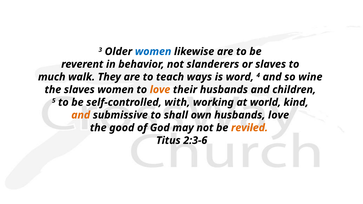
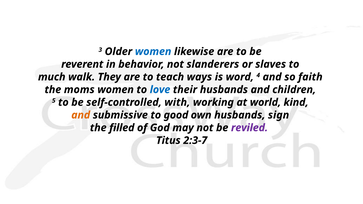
wine: wine -> faith
the slaves: slaves -> moms
love at (160, 90) colour: orange -> blue
shall: shall -> good
husbands love: love -> sign
good: good -> filled
reviled colour: orange -> purple
2:3-6: 2:3-6 -> 2:3-7
